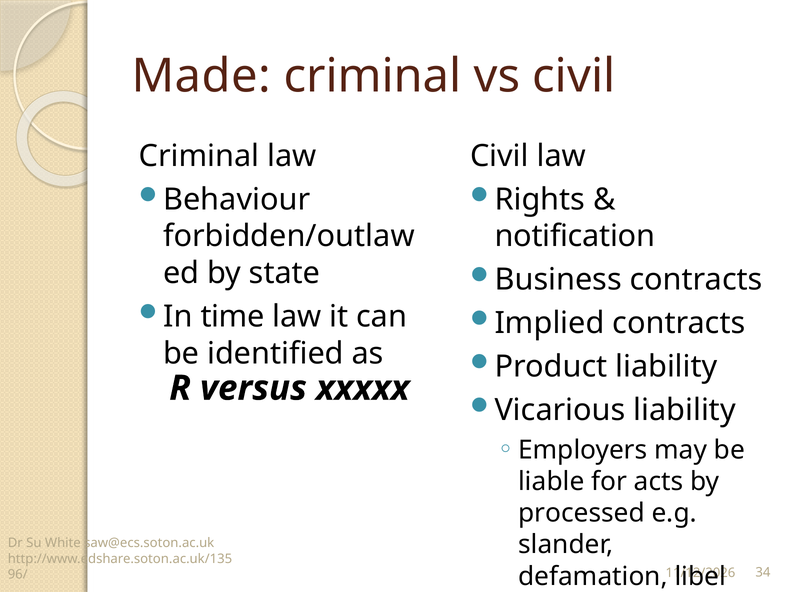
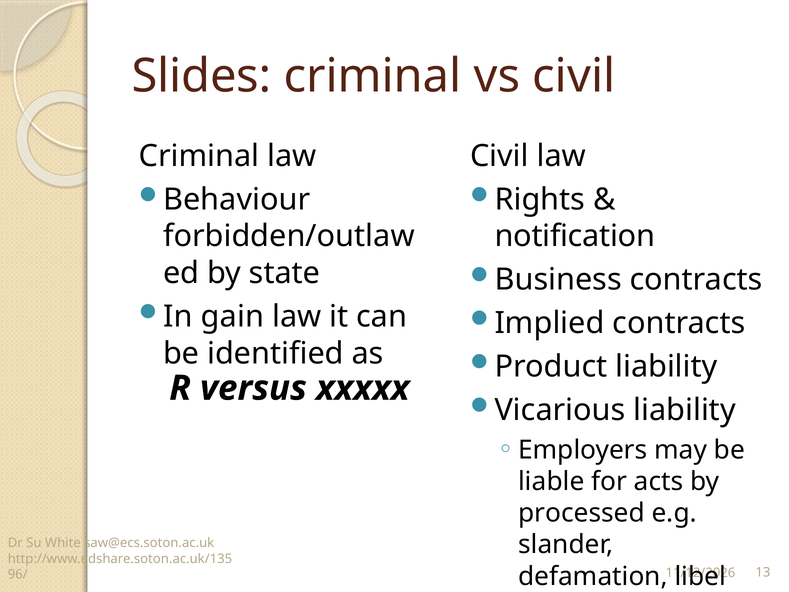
Made: Made -> Slides
time: time -> gain
34: 34 -> 13
